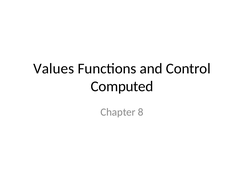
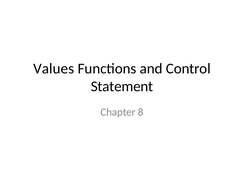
Computed: Computed -> Statement
